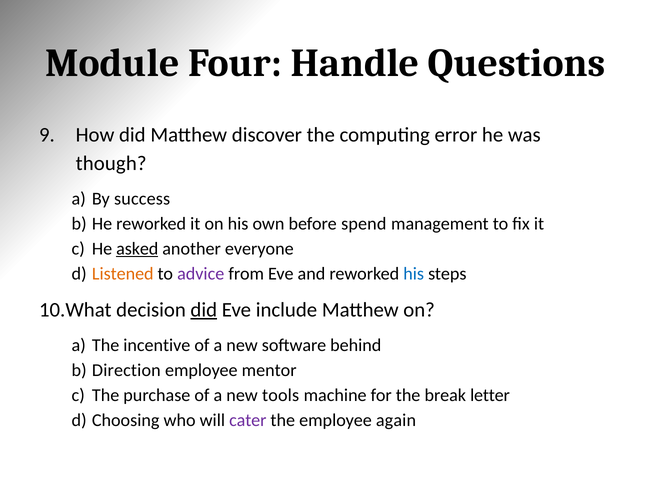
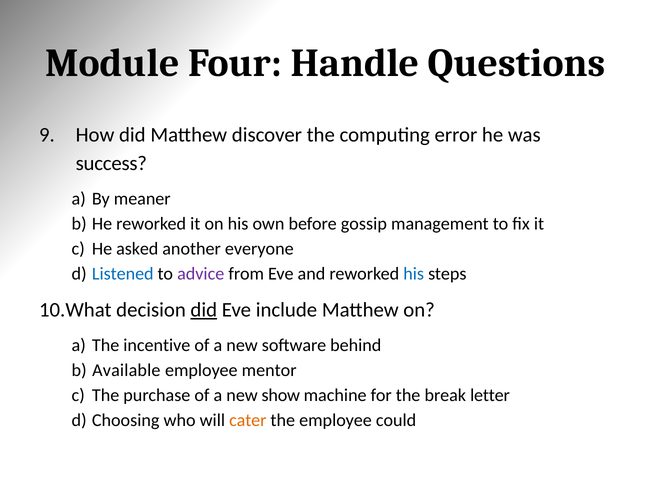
though: though -> success
success: success -> meaner
spend: spend -> gossip
asked underline: present -> none
Listened colour: orange -> blue
Direction: Direction -> Available
tools: tools -> show
cater colour: purple -> orange
again: again -> could
